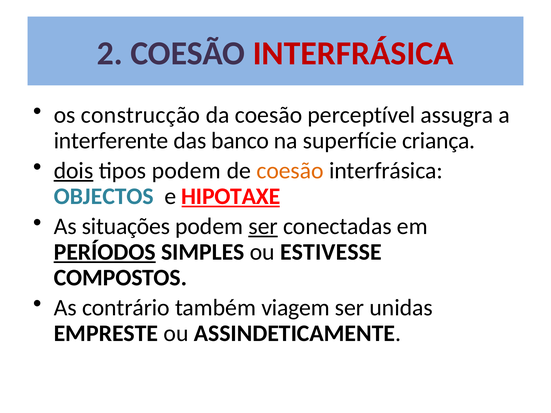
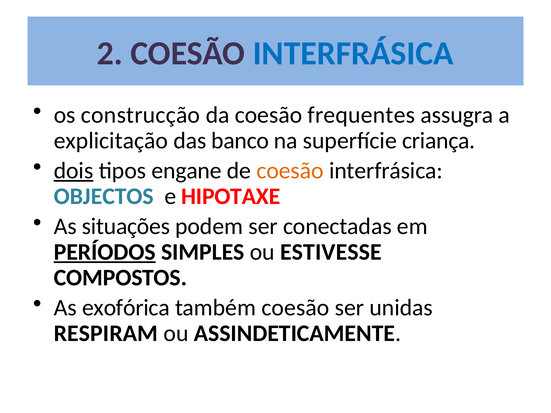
INTERFRÁSICA at (353, 53) colour: red -> blue
perceptível: perceptível -> frequentes
interferente: interferente -> explicitação
tipos podem: podem -> engane
HIPOTAXE underline: present -> none
ser at (263, 226) underline: present -> none
contrário: contrário -> exofórica
também viagem: viagem -> coesão
EMPRESTE: EMPRESTE -> RESPIRAM
